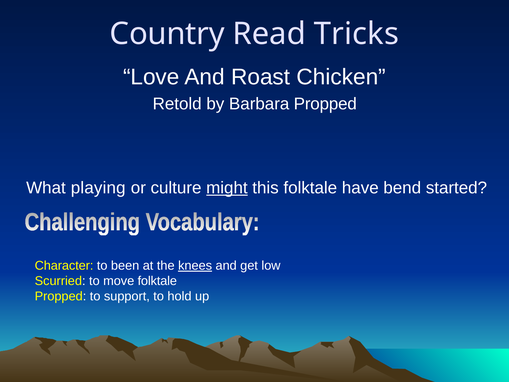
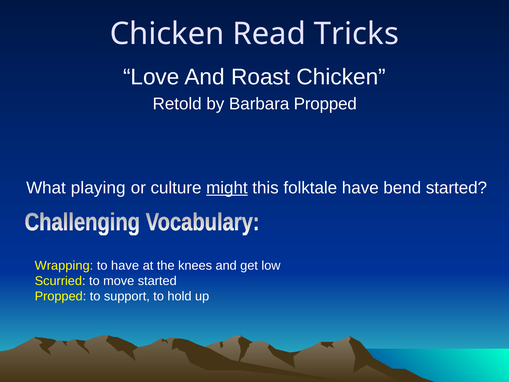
Country at (167, 34): Country -> Chicken
Character: Character -> Wrapping
to been: been -> have
knees underline: present -> none
move folktale: folktale -> started
